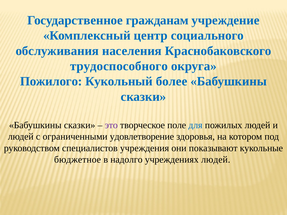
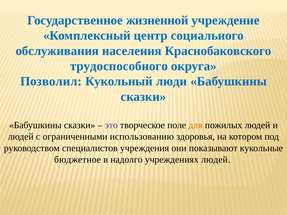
гражданам: гражданам -> жизненной
Пожилого: Пожилого -> Позволил
более: более -> люди
для colour: blue -> orange
удовлетворение: удовлетворение -> использованию
